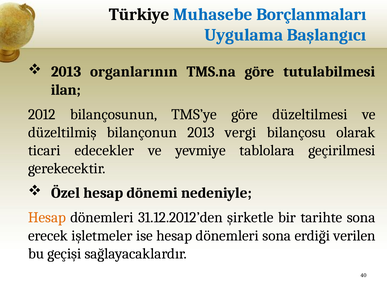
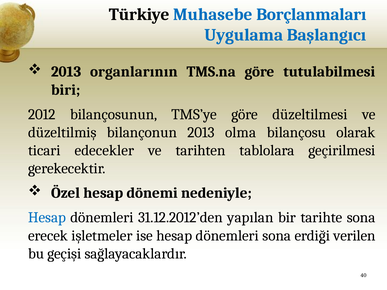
ilan: ilan -> biri
vergi: vergi -> olma
yevmiye: yevmiye -> tarihten
Hesap at (47, 218) colour: orange -> blue
şirketle: şirketle -> yapılan
